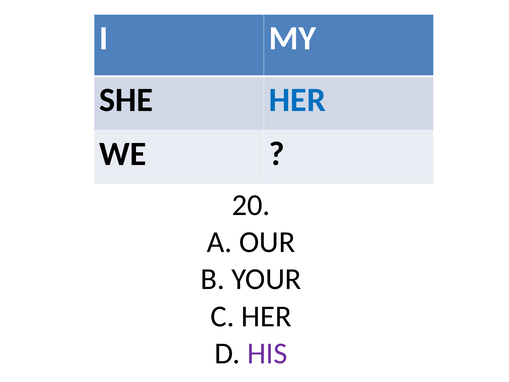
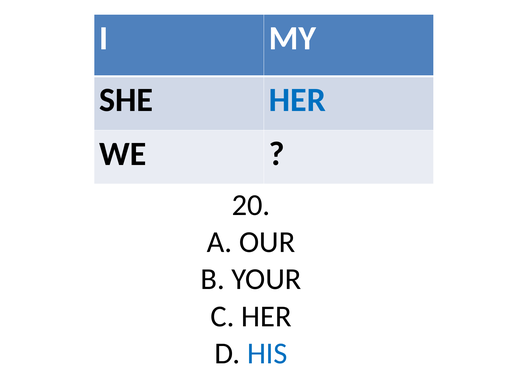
HIS colour: purple -> blue
